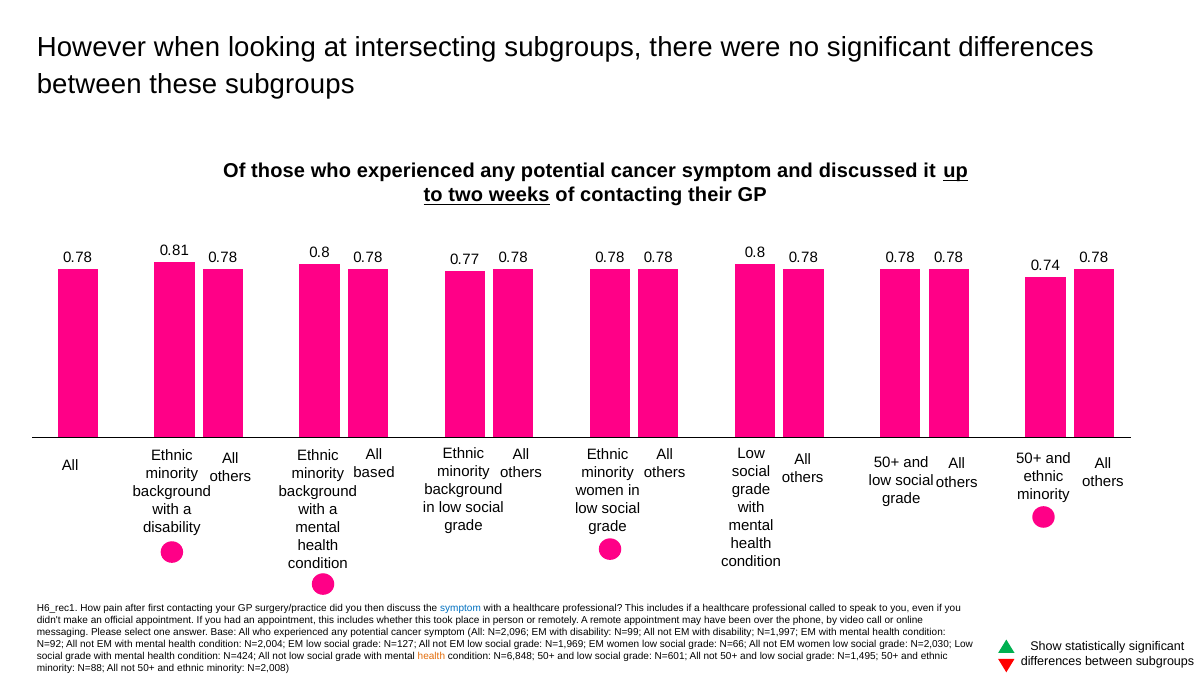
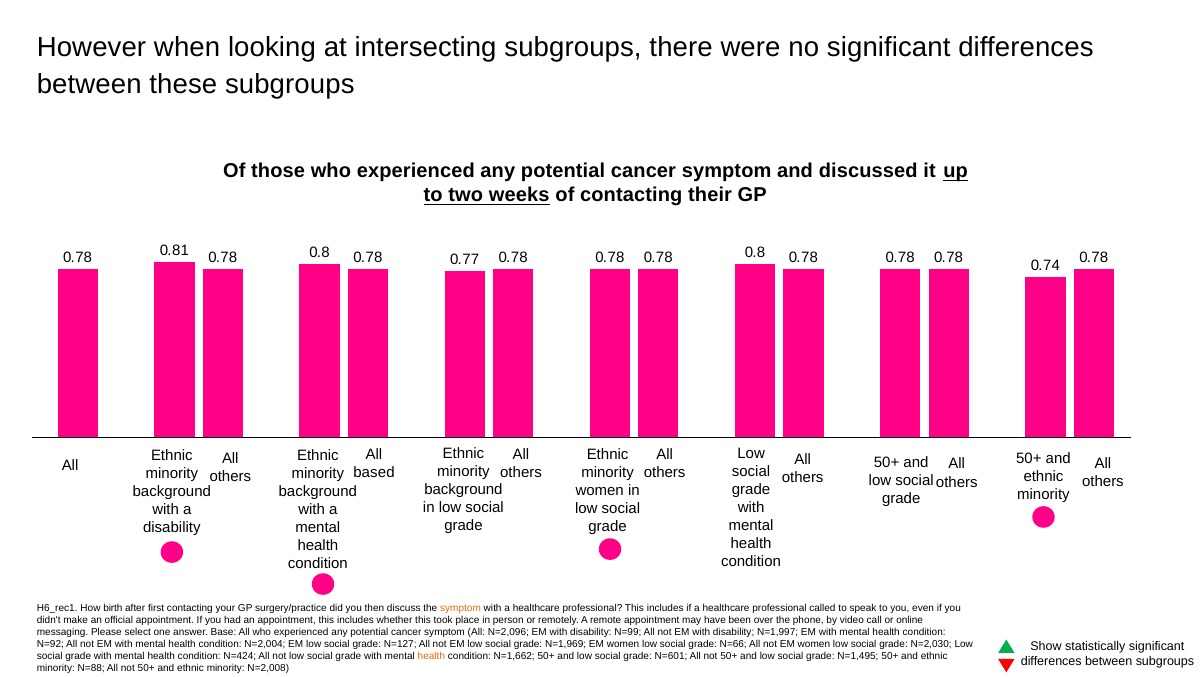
pain: pain -> birth
symptom at (460, 608) colour: blue -> orange
N=6,848: N=6,848 -> N=1,662
